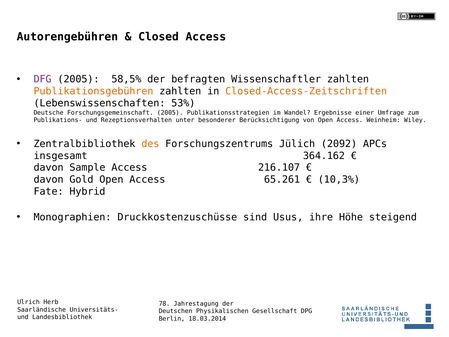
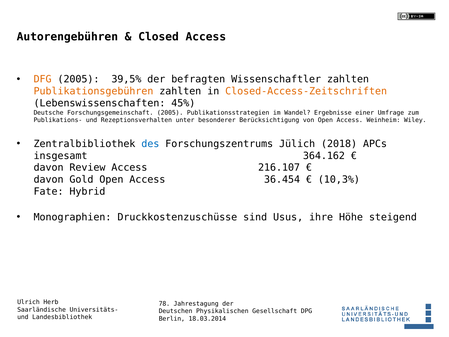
DFG colour: purple -> orange
58,5%: 58,5% -> 39,5%
53%: 53% -> 45%
des colour: orange -> blue
2092: 2092 -> 2018
Sample: Sample -> Review
65.261: 65.261 -> 36.454
